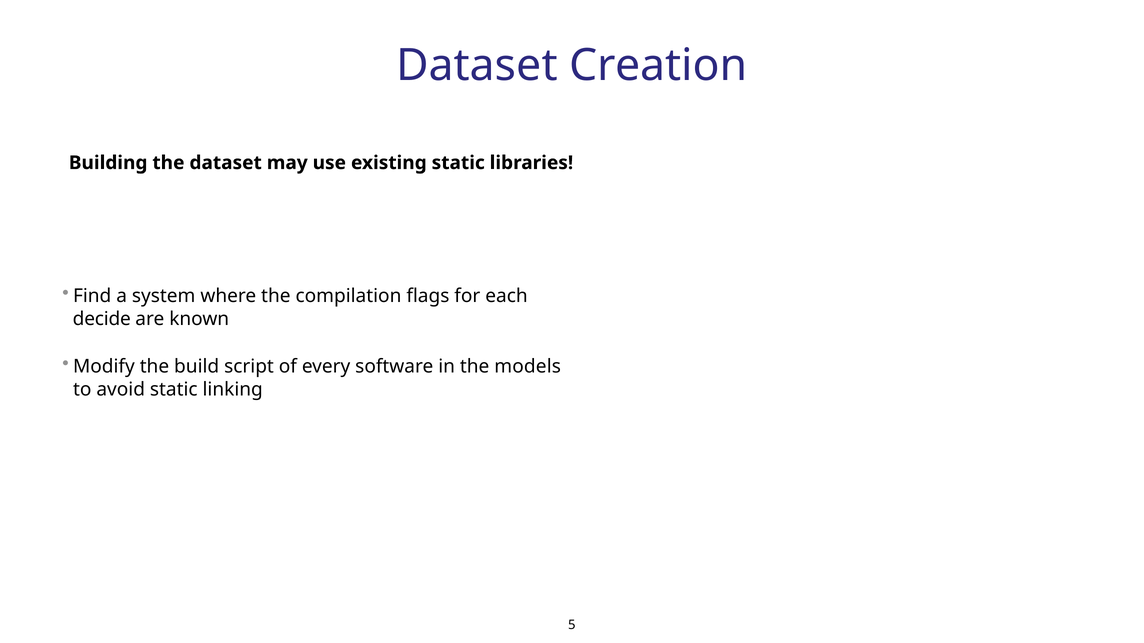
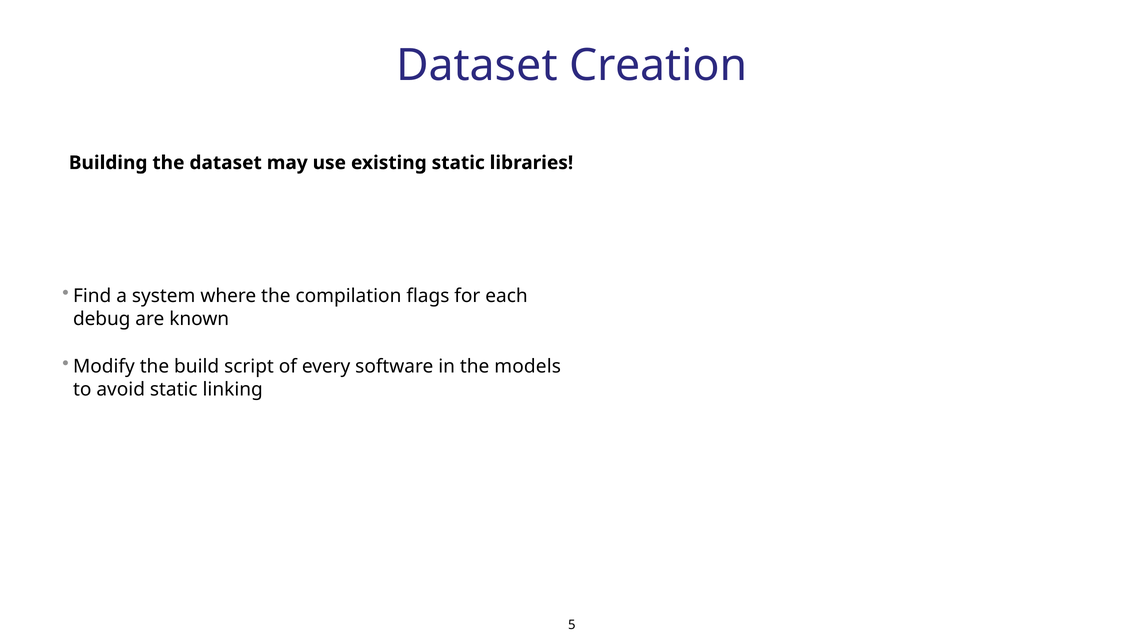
decide: decide -> debug
